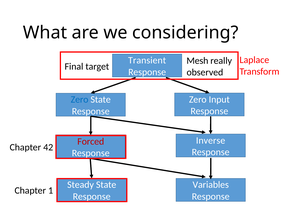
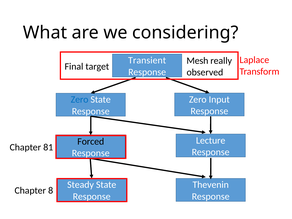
Inverse: Inverse -> Lecture
Forced colour: red -> black
42: 42 -> 81
Variables: Variables -> Thevenin
1: 1 -> 8
